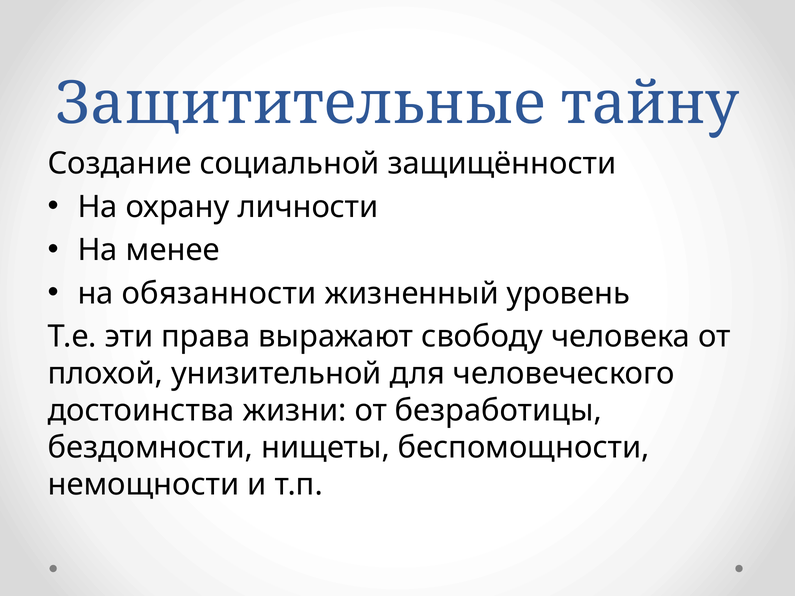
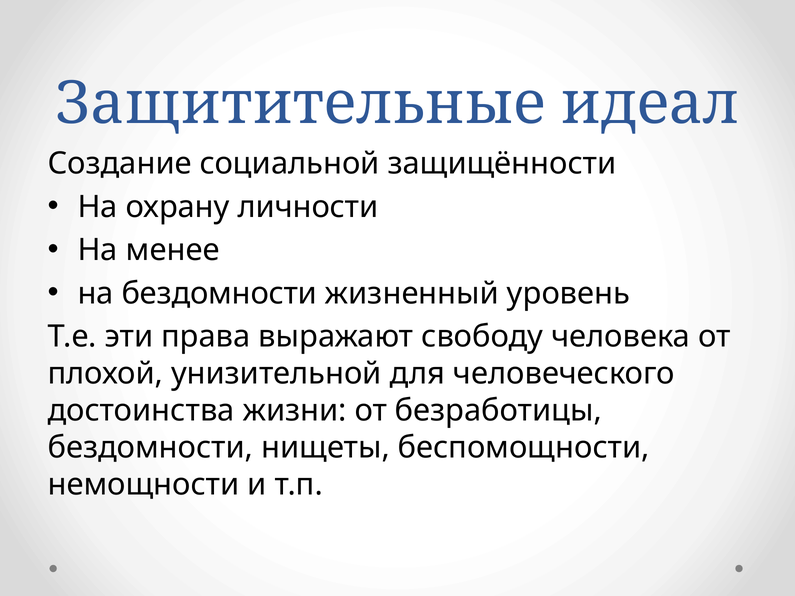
тайну: тайну -> идеал
на обязанности: обязанности -> бездомности
